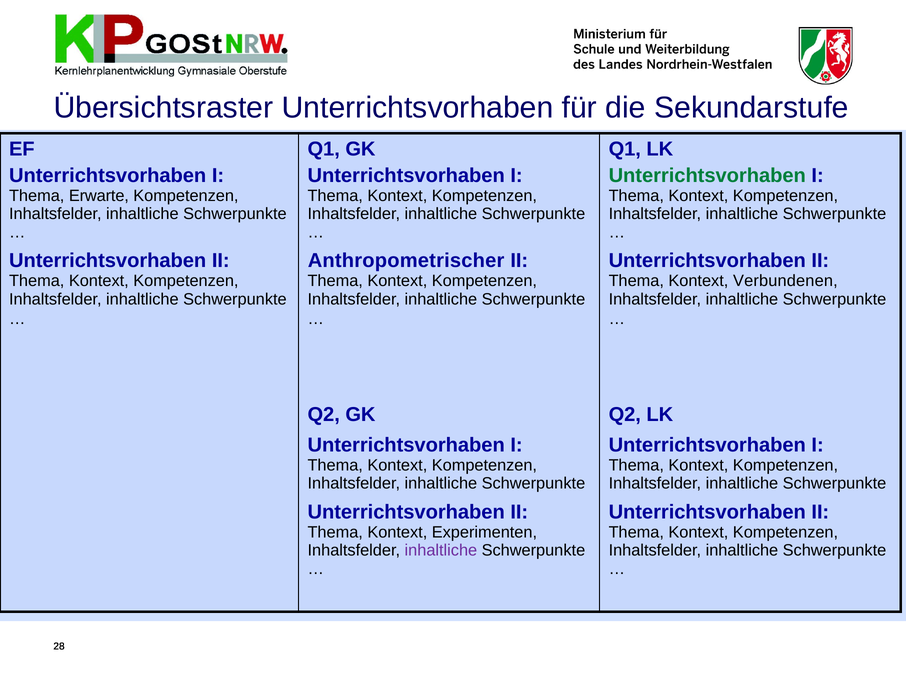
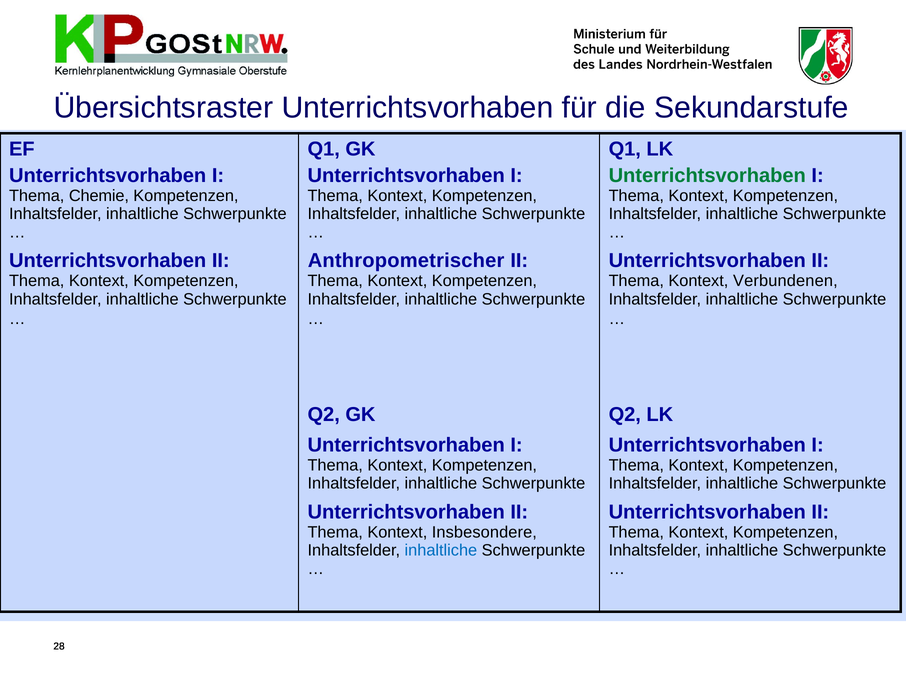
Erwarte: Erwarte -> Chemie
Experimenten: Experimenten -> Insbesondere
inhaltliche at (441, 550) colour: purple -> blue
